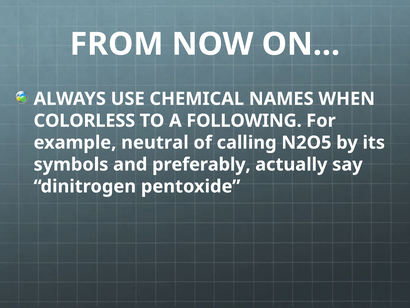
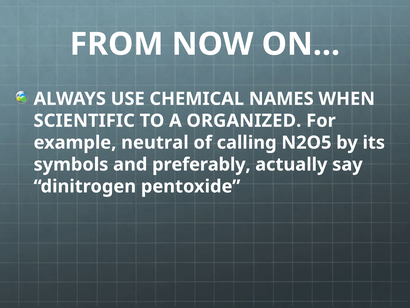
COLORLESS: COLORLESS -> SCIENTIFIC
FOLLOWING: FOLLOWING -> ORGANIZED
